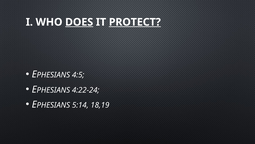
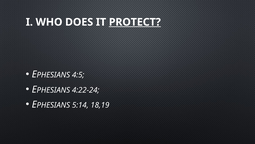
DOES underline: present -> none
